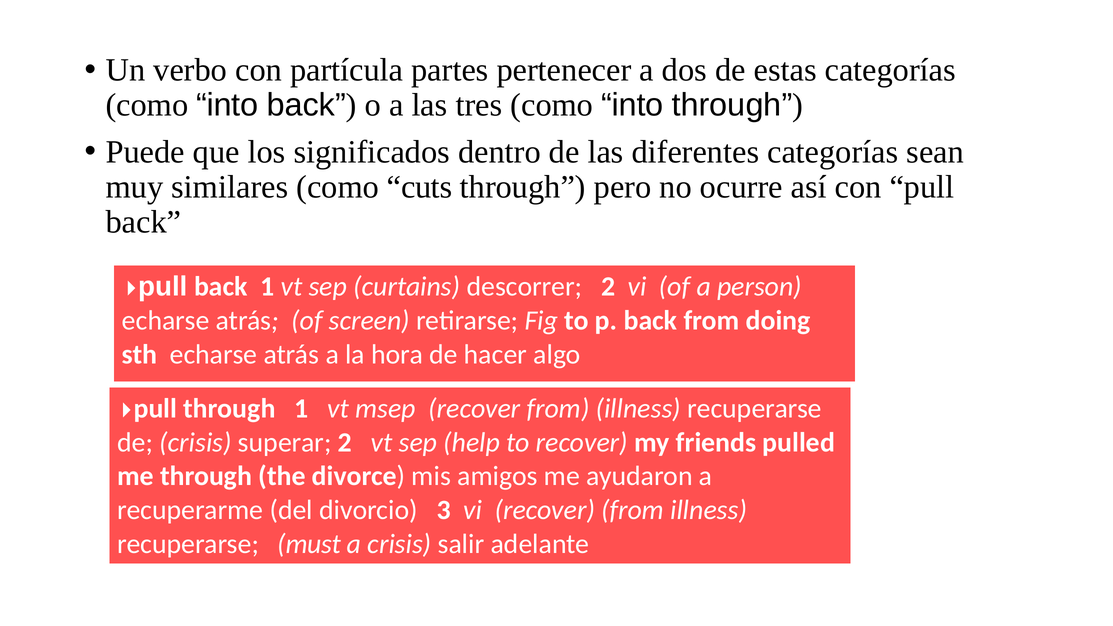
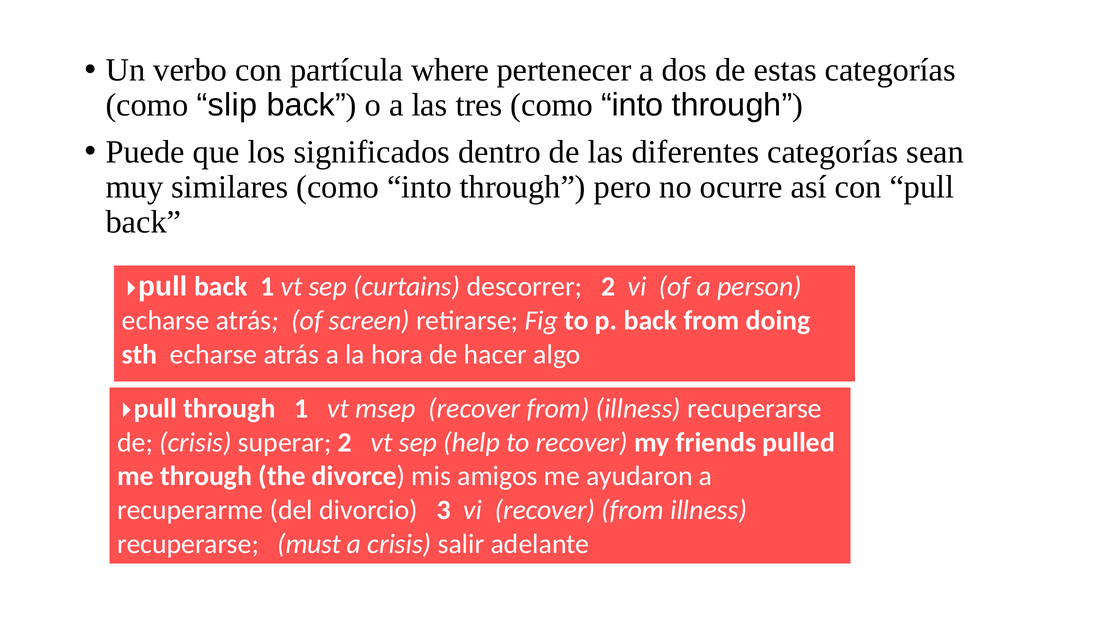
partes: partes -> where
into at (227, 105): into -> slip
similares como cuts: cuts -> into
